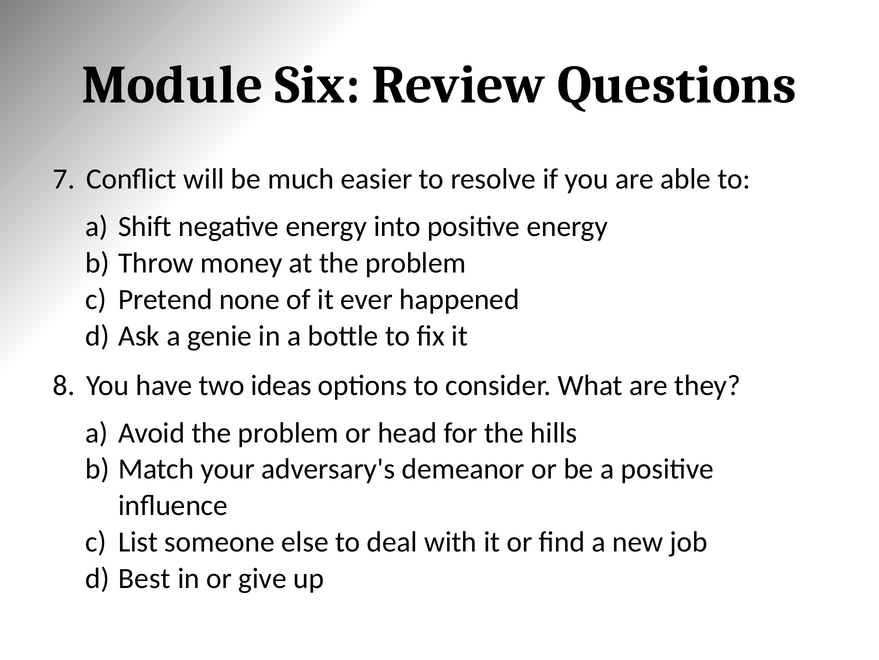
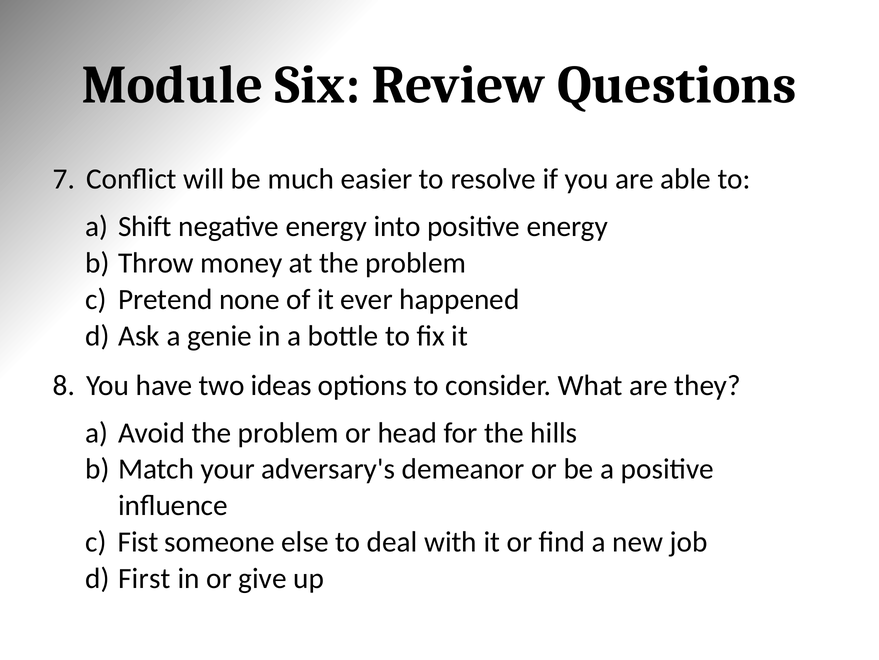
List: List -> Fist
Best: Best -> First
